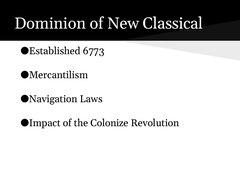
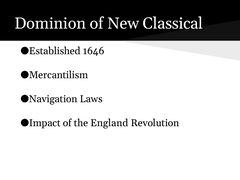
6773: 6773 -> 1646
Colonize: Colonize -> England
